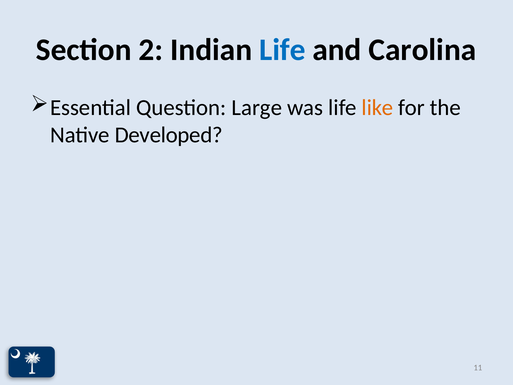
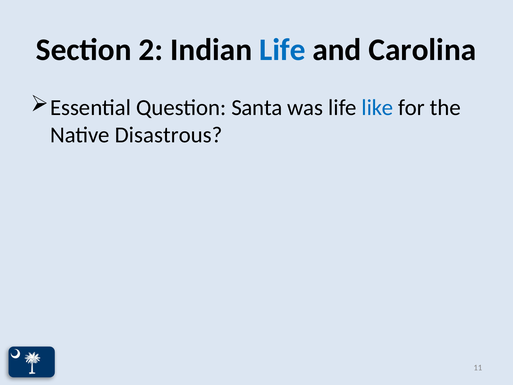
Large: Large -> Santa
like colour: orange -> blue
Developed: Developed -> Disastrous
